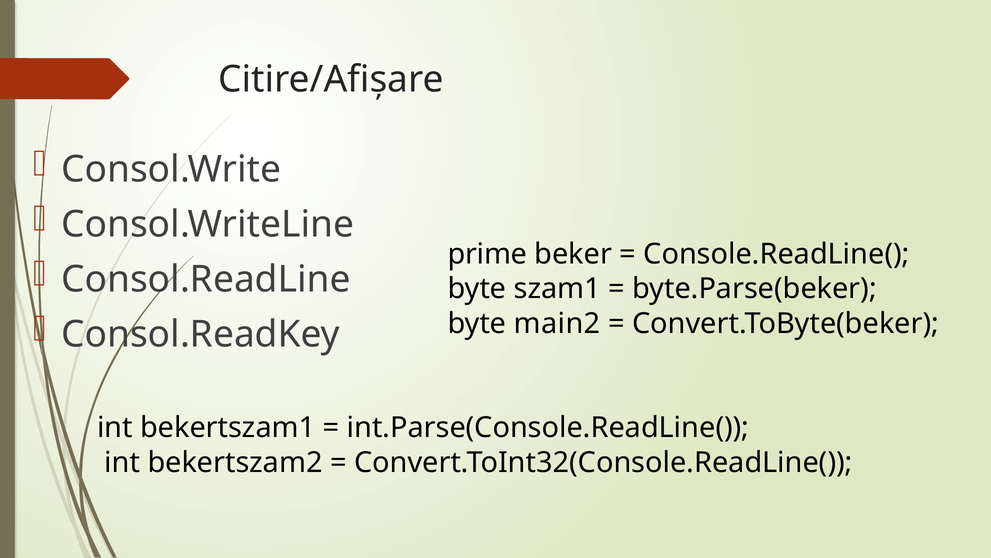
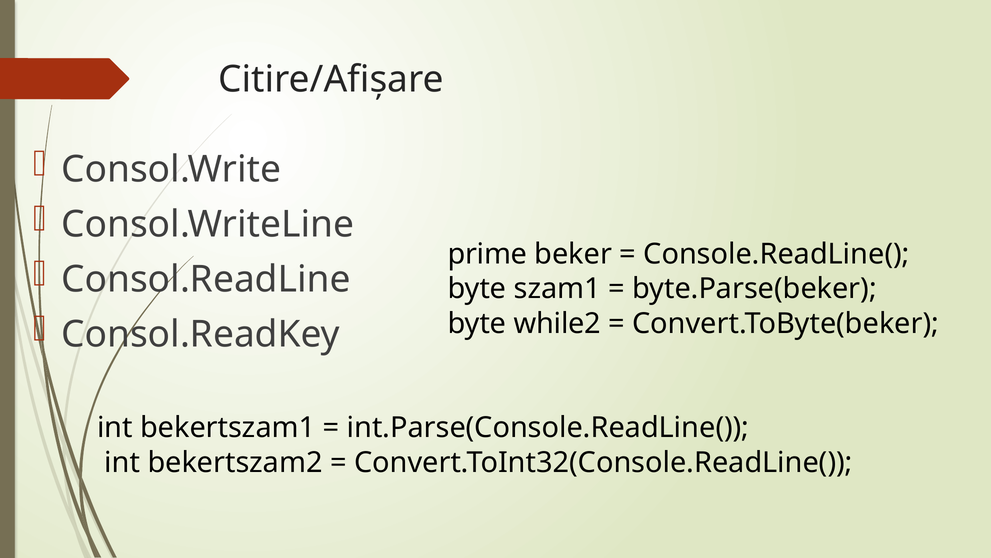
main2: main2 -> while2
